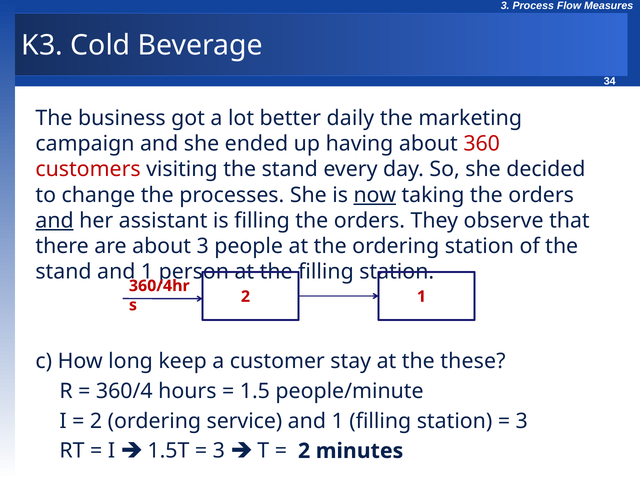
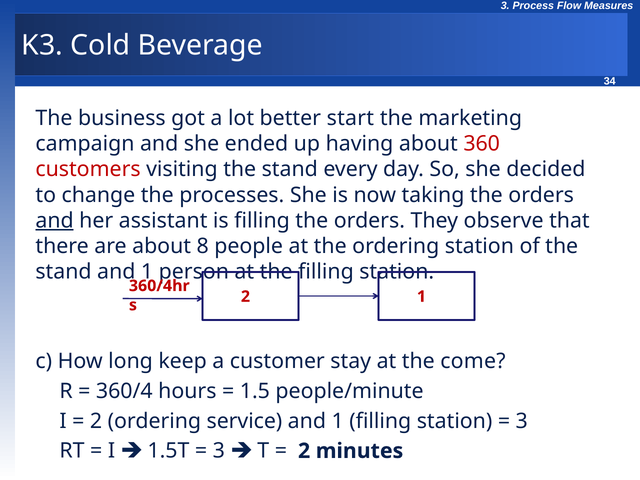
daily: daily -> start
now underline: present -> none
about 3: 3 -> 8
these: these -> come
